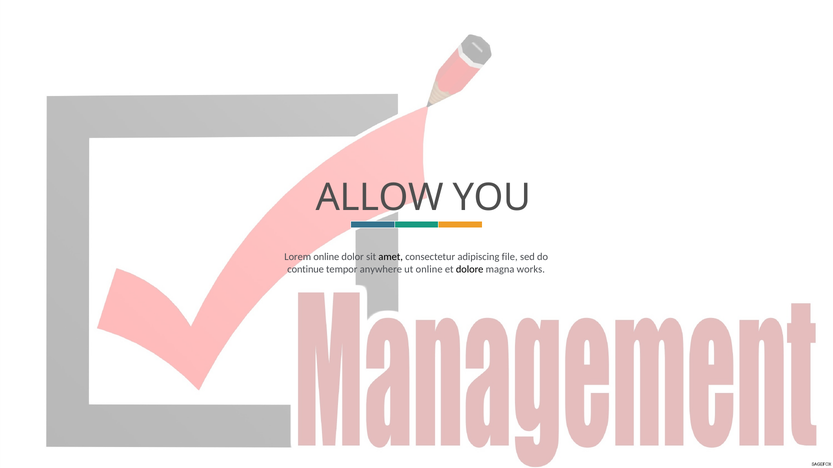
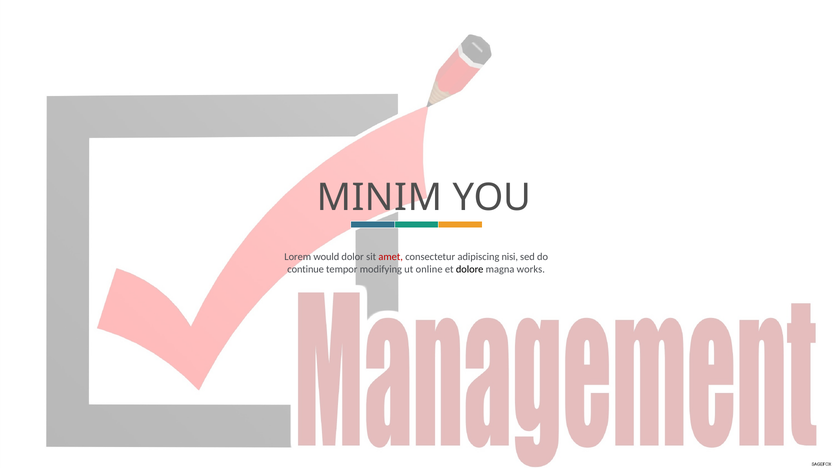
ALLOW: ALLOW -> MINIM
Lorem online: online -> would
amet colour: black -> red
file: file -> nisi
anywhere: anywhere -> modifying
